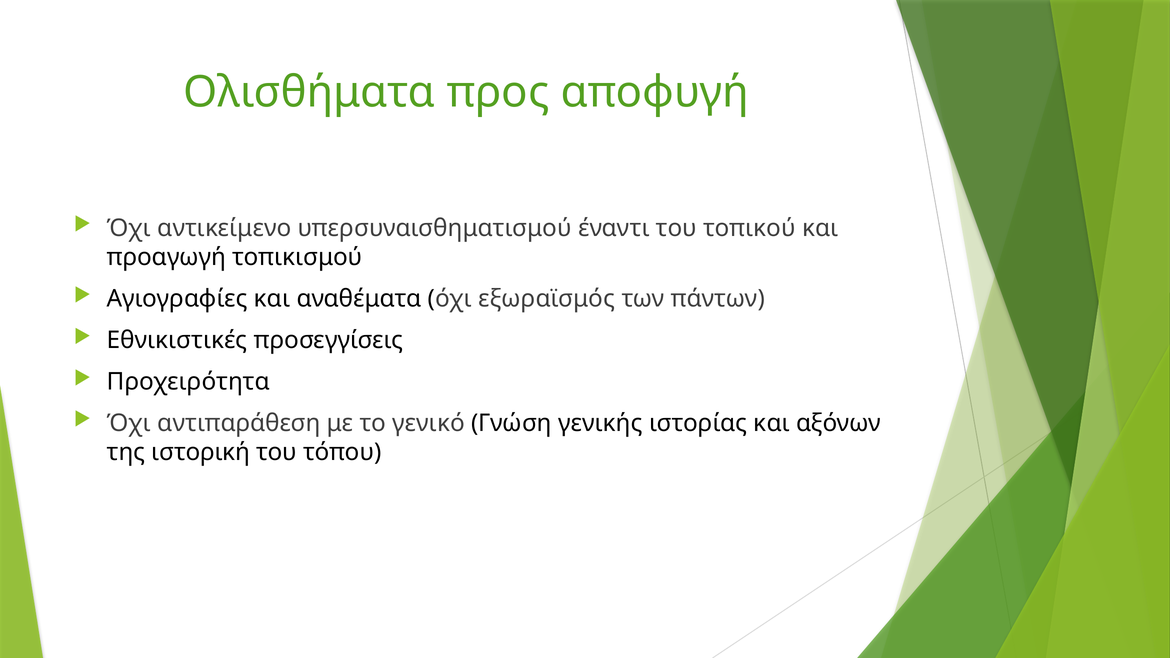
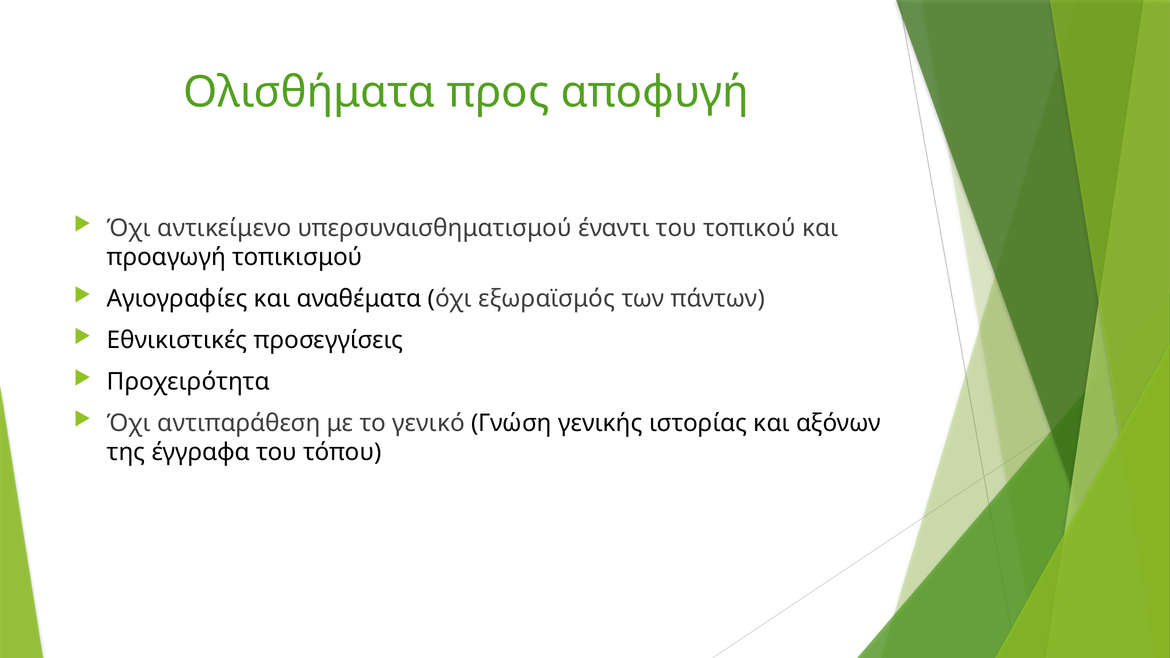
ιστορική: ιστορική -> έγγραφα
